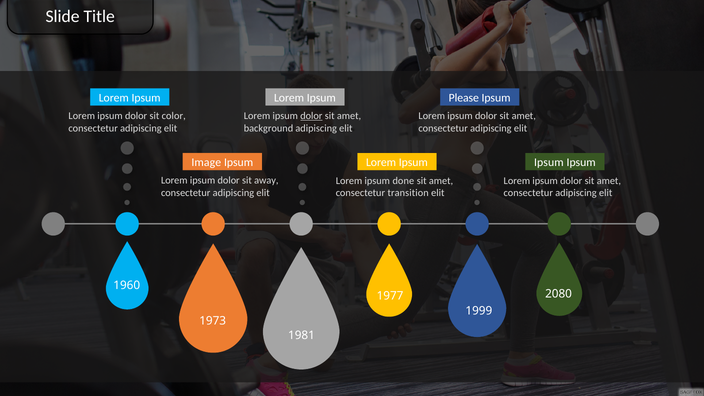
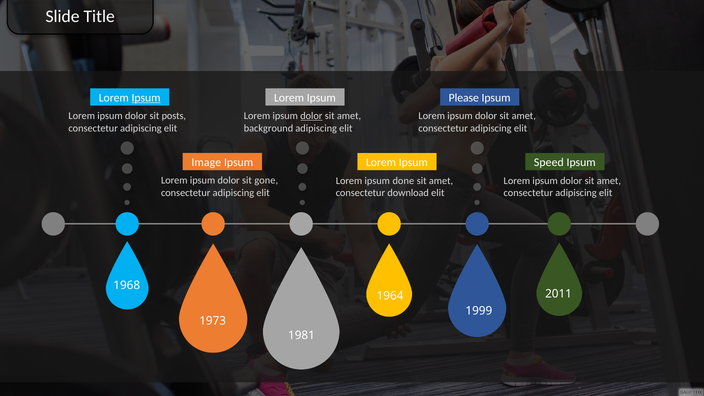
Ipsum at (146, 98) underline: none -> present
color: color -> posts
Ipsum at (549, 162): Ipsum -> Speed
away: away -> gone
transition: transition -> download
1960: 1960 -> 1968
2080: 2080 -> 2011
1977: 1977 -> 1964
